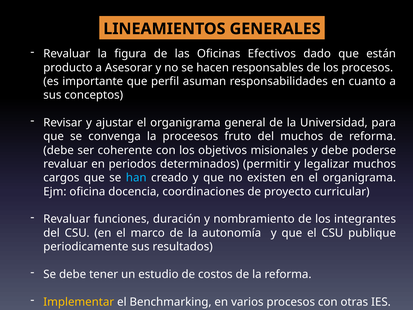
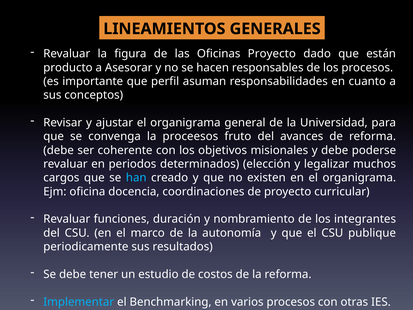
Oficinas Efectivos: Efectivos -> Proyecto
del muchos: muchos -> avances
permitir: permitir -> elección
Implementar colour: yellow -> light blue
